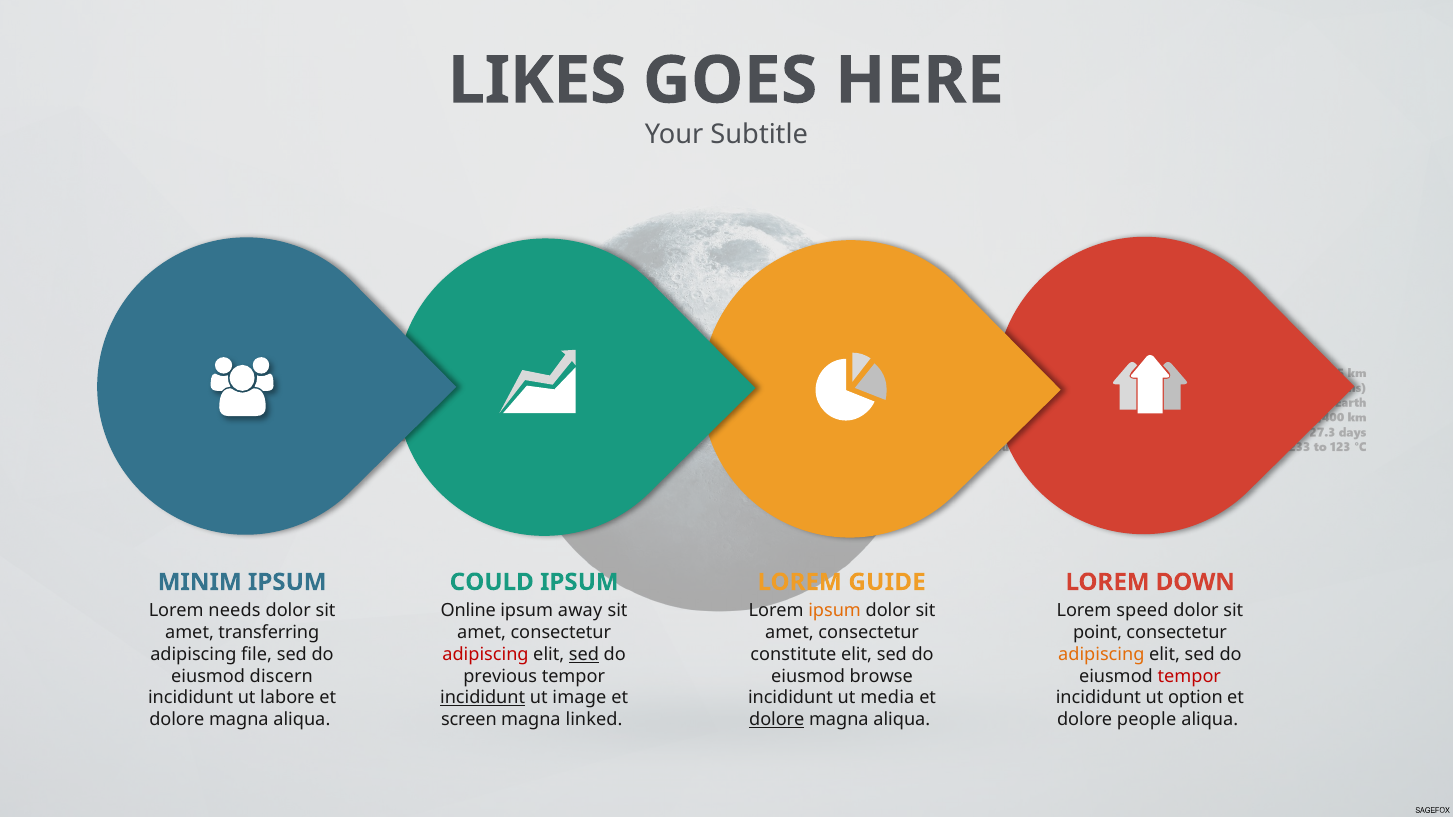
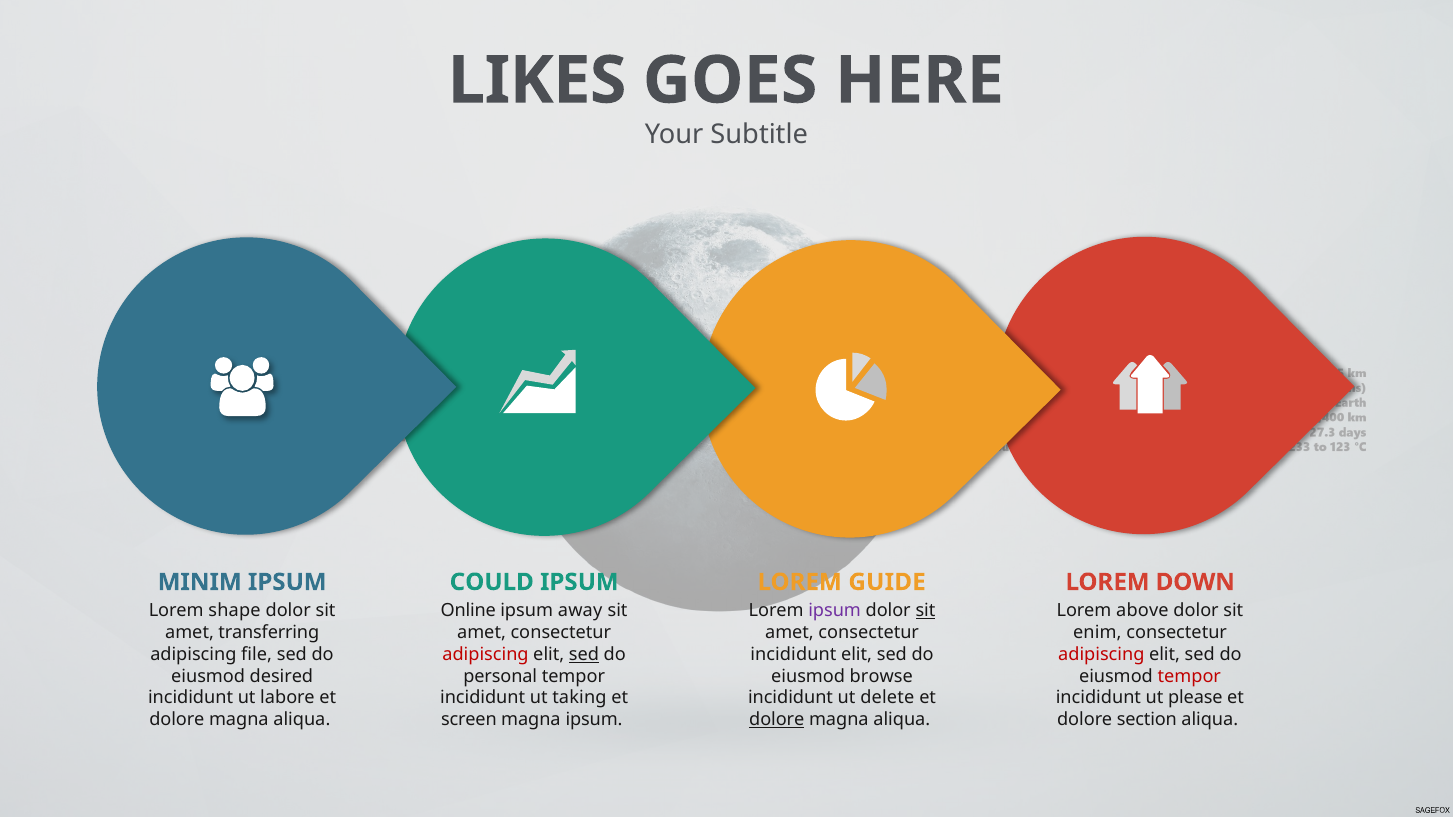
needs: needs -> shape
ipsum at (835, 611) colour: orange -> purple
sit at (925, 611) underline: none -> present
speed: speed -> above
point: point -> enim
constitute at (793, 655): constitute -> incididunt
adipiscing at (1101, 655) colour: orange -> red
discern: discern -> desired
previous: previous -> personal
incididunt at (483, 698) underline: present -> none
image: image -> taking
media: media -> delete
option: option -> please
magna linked: linked -> ipsum
people: people -> section
